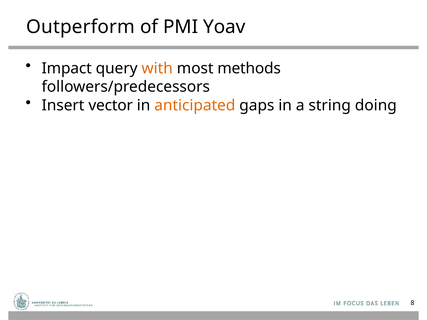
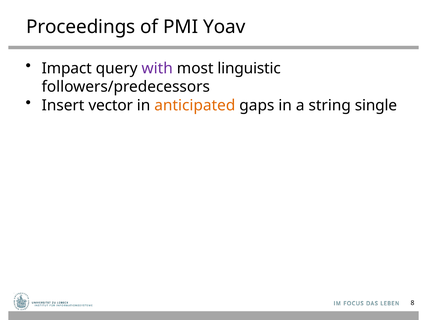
Outperform: Outperform -> Proceedings
with colour: orange -> purple
methods: methods -> linguistic
doing: doing -> single
